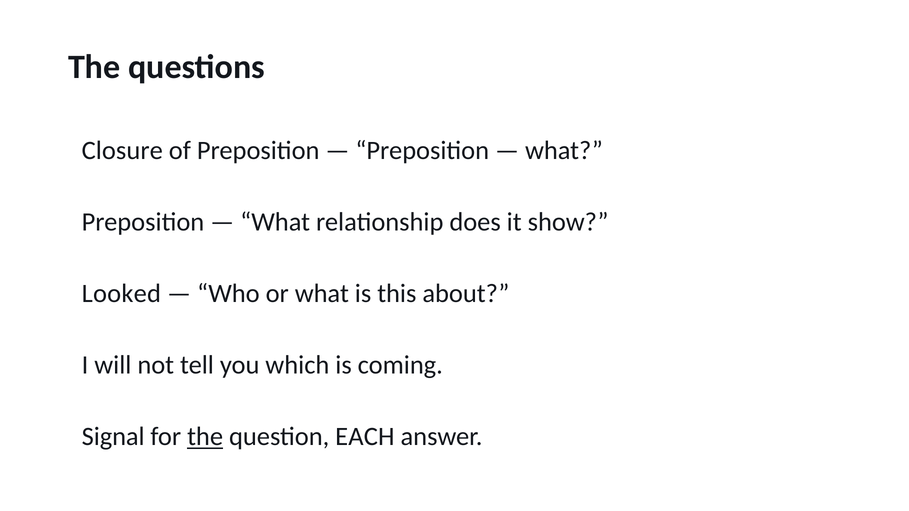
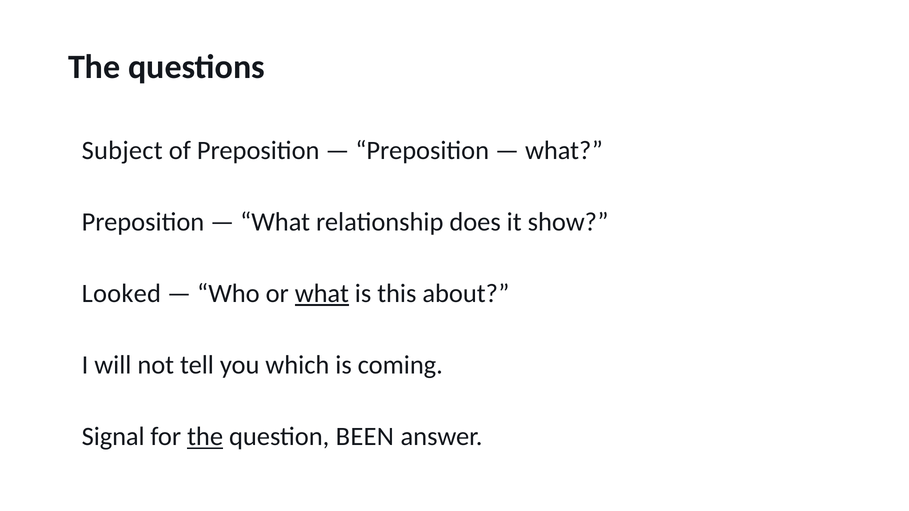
Closure: Closure -> Subject
what at (322, 294) underline: none -> present
EACH: EACH -> BEEN
